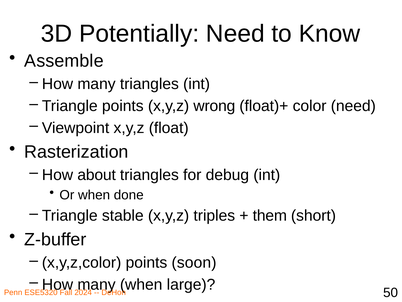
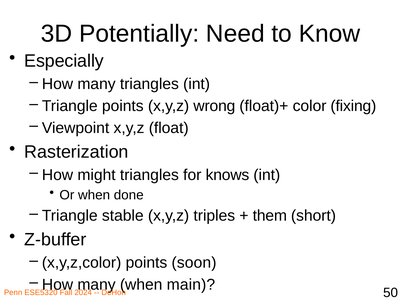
Assemble: Assemble -> Especially
color need: need -> fixing
about: about -> might
debug: debug -> knows
large: large -> main
